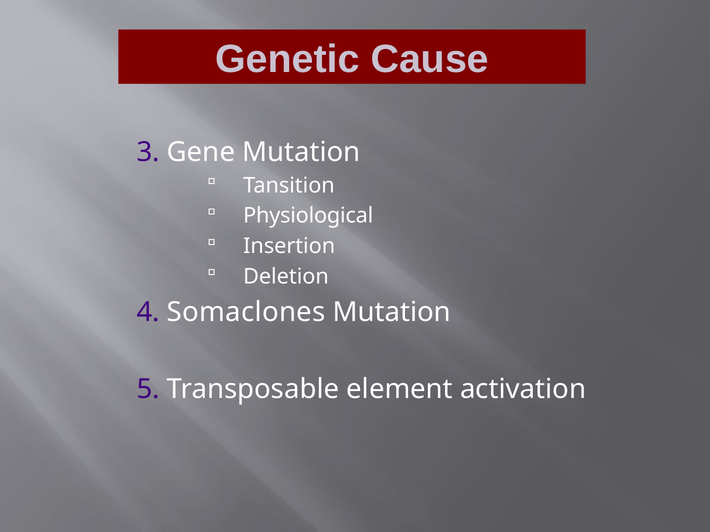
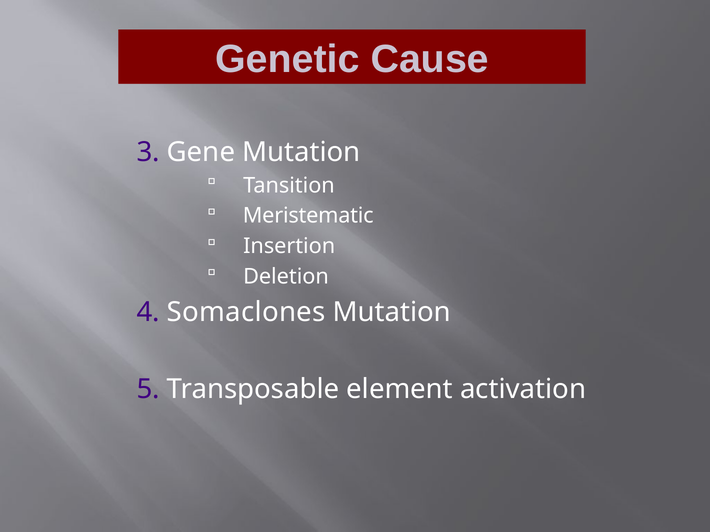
Physiological: Physiological -> Meristematic
